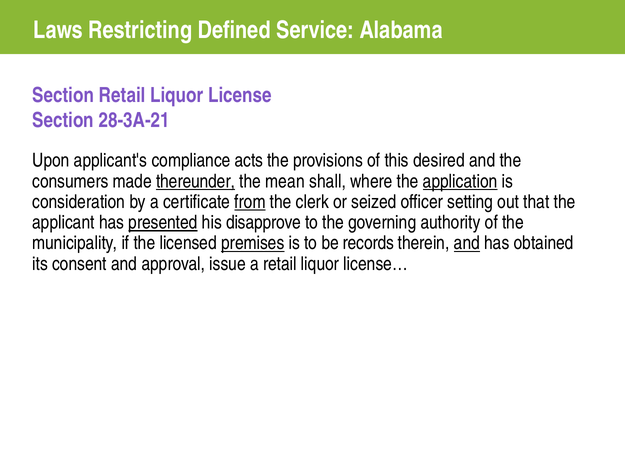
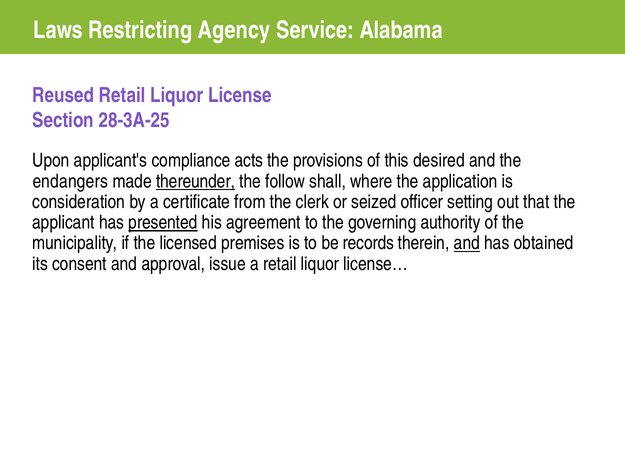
Defined: Defined -> Agency
Section at (63, 95): Section -> Reused
28-3A-21: 28-3A-21 -> 28-3A-25
consumers: consumers -> endangers
mean: mean -> follow
application underline: present -> none
from underline: present -> none
disapprove: disapprove -> agreement
premises underline: present -> none
